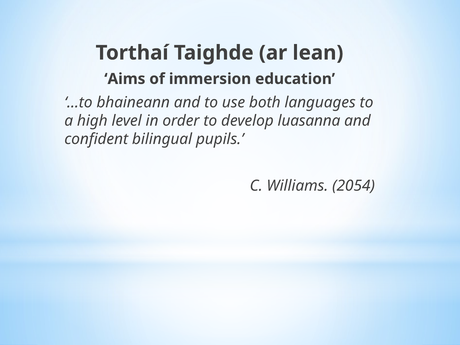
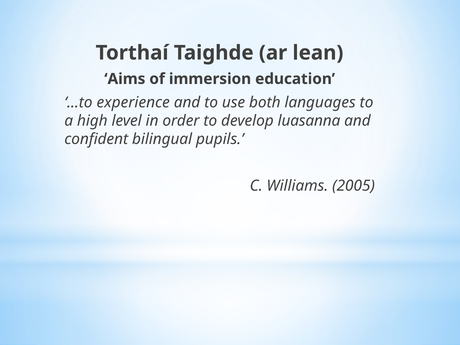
bhaineann: bhaineann -> experience
2054: 2054 -> 2005
